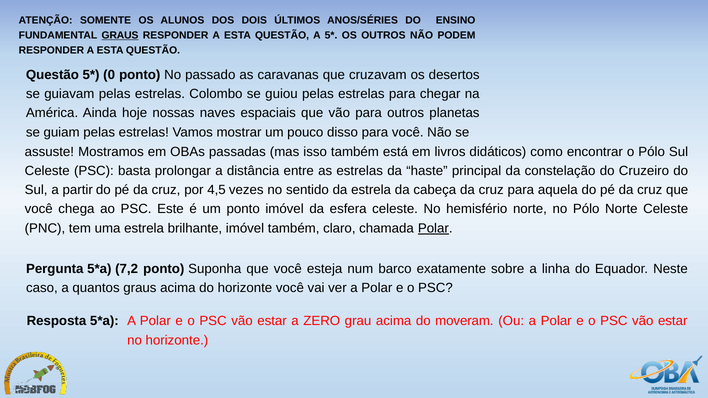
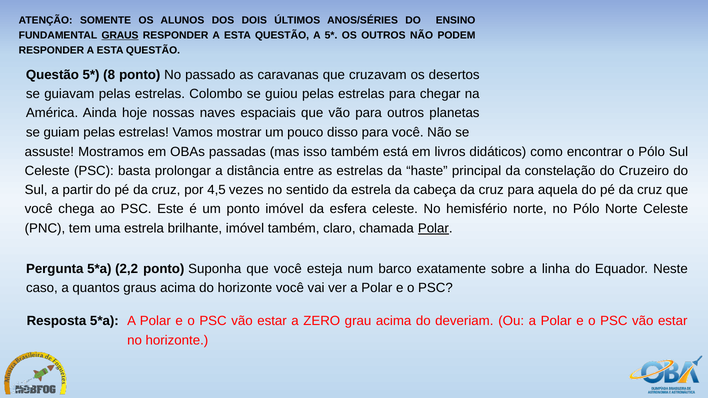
0: 0 -> 8
7,2: 7,2 -> 2,2
moveram: moveram -> deveriam
